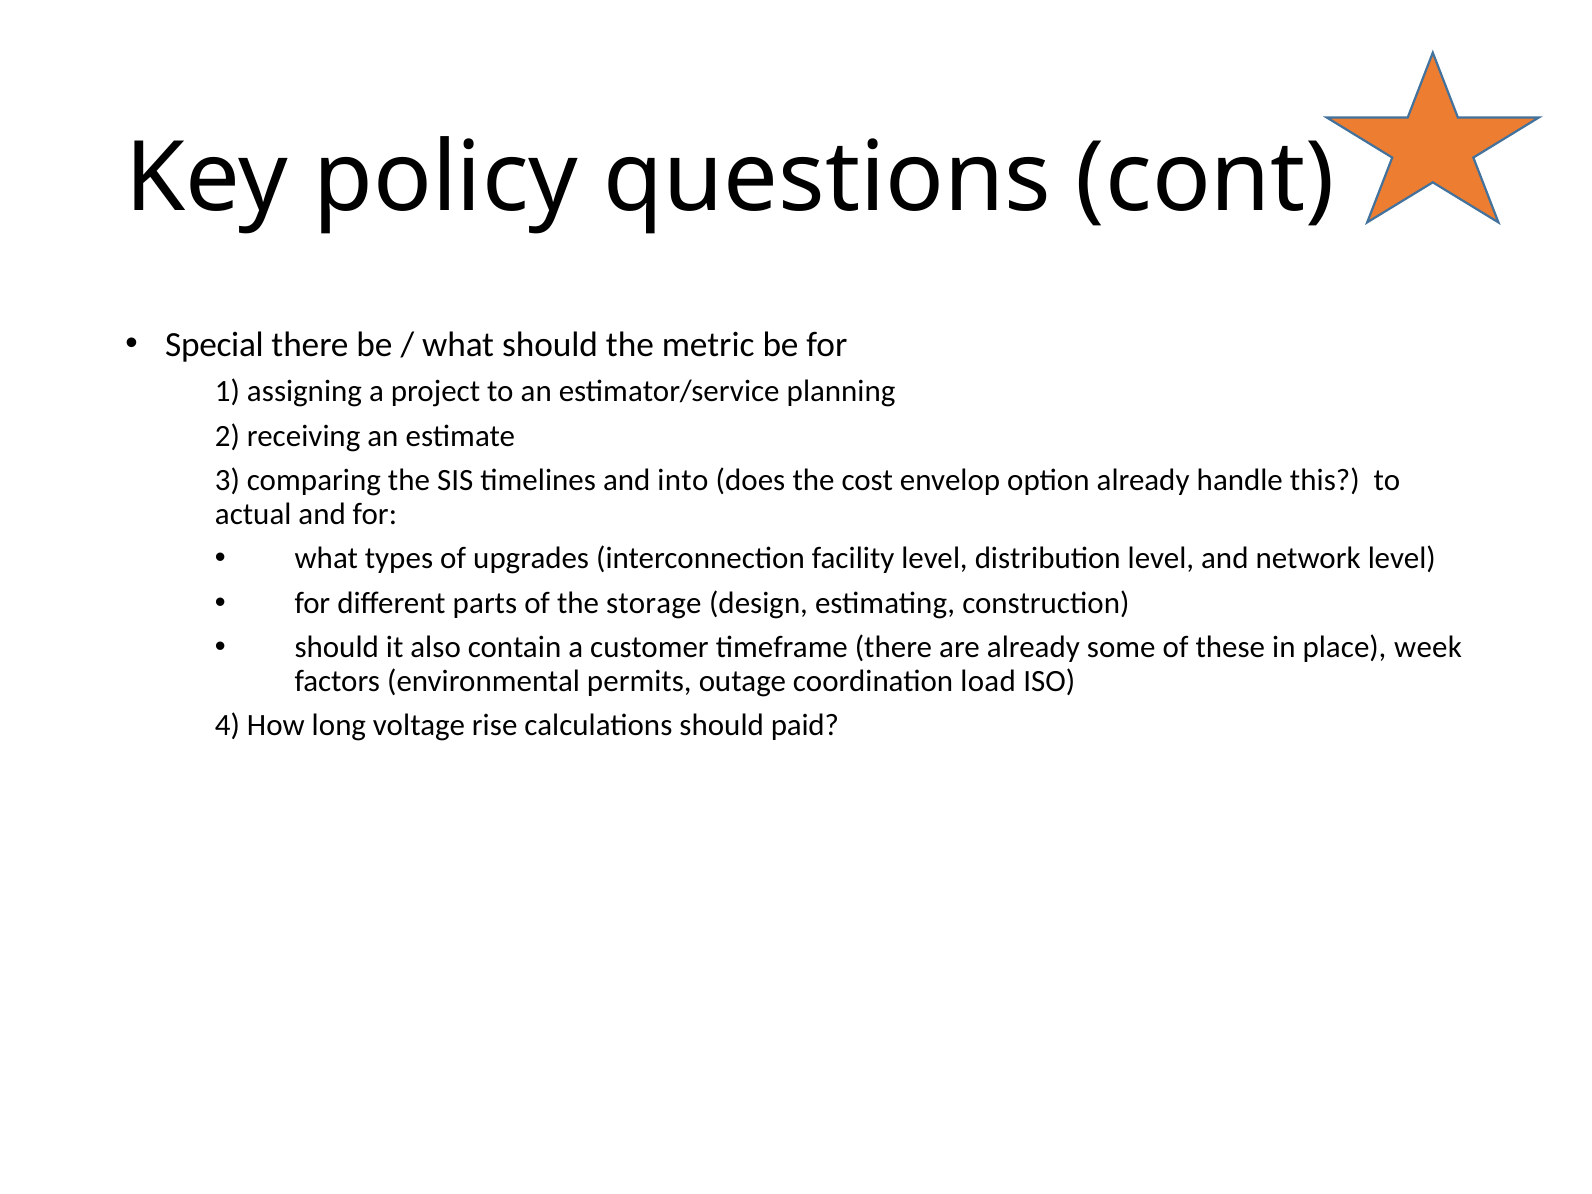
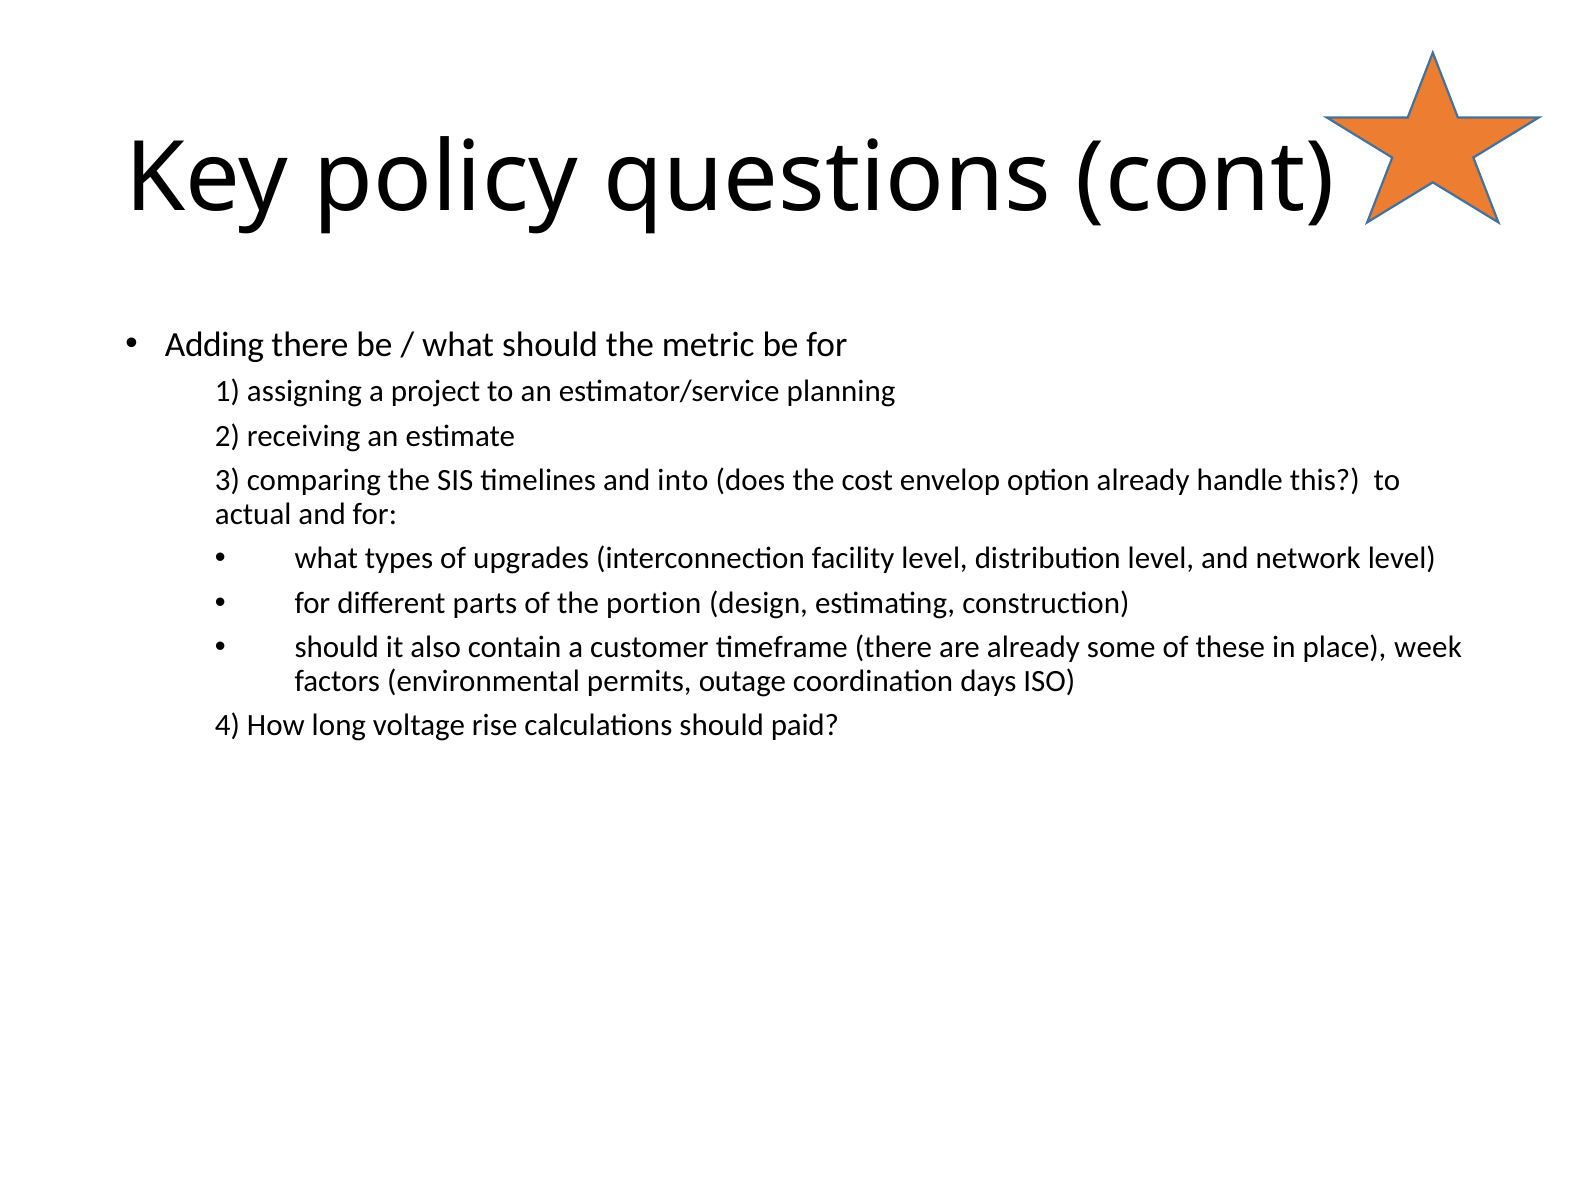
Special: Special -> Adding
storage: storage -> portion
load: load -> days
